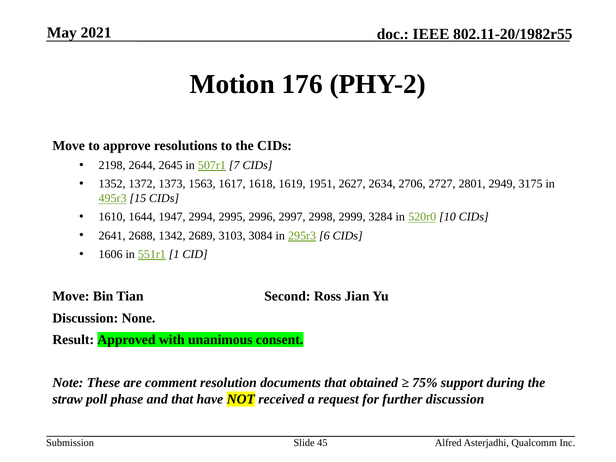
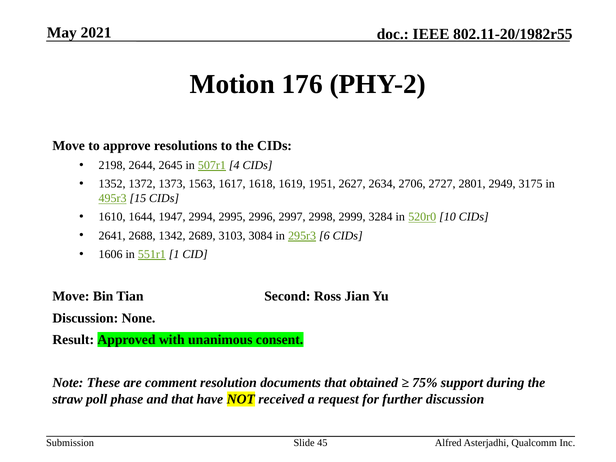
7: 7 -> 4
